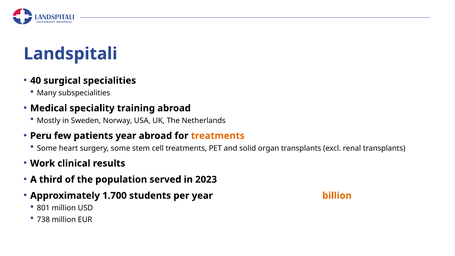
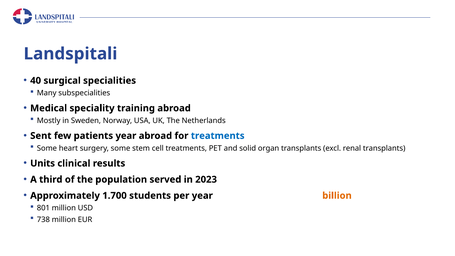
Peru: Peru -> Sent
treatments at (218, 136) colour: orange -> blue
Work: Work -> Units
